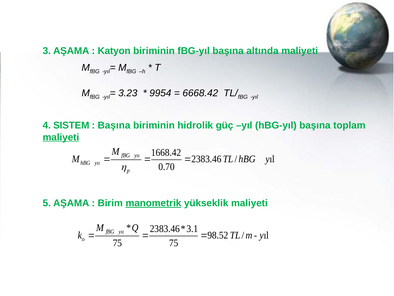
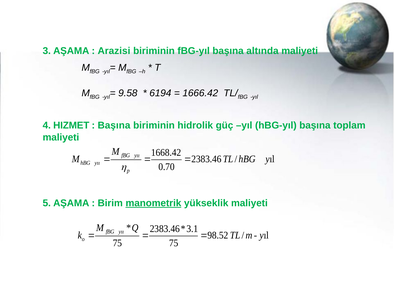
Katyon: Katyon -> Arazisi
3.23: 3.23 -> 9.58
9954: 9954 -> 6194
6668.42: 6668.42 -> 1666.42
SISTEM: SISTEM -> HIZMET
maliyeti at (61, 137) underline: present -> none
